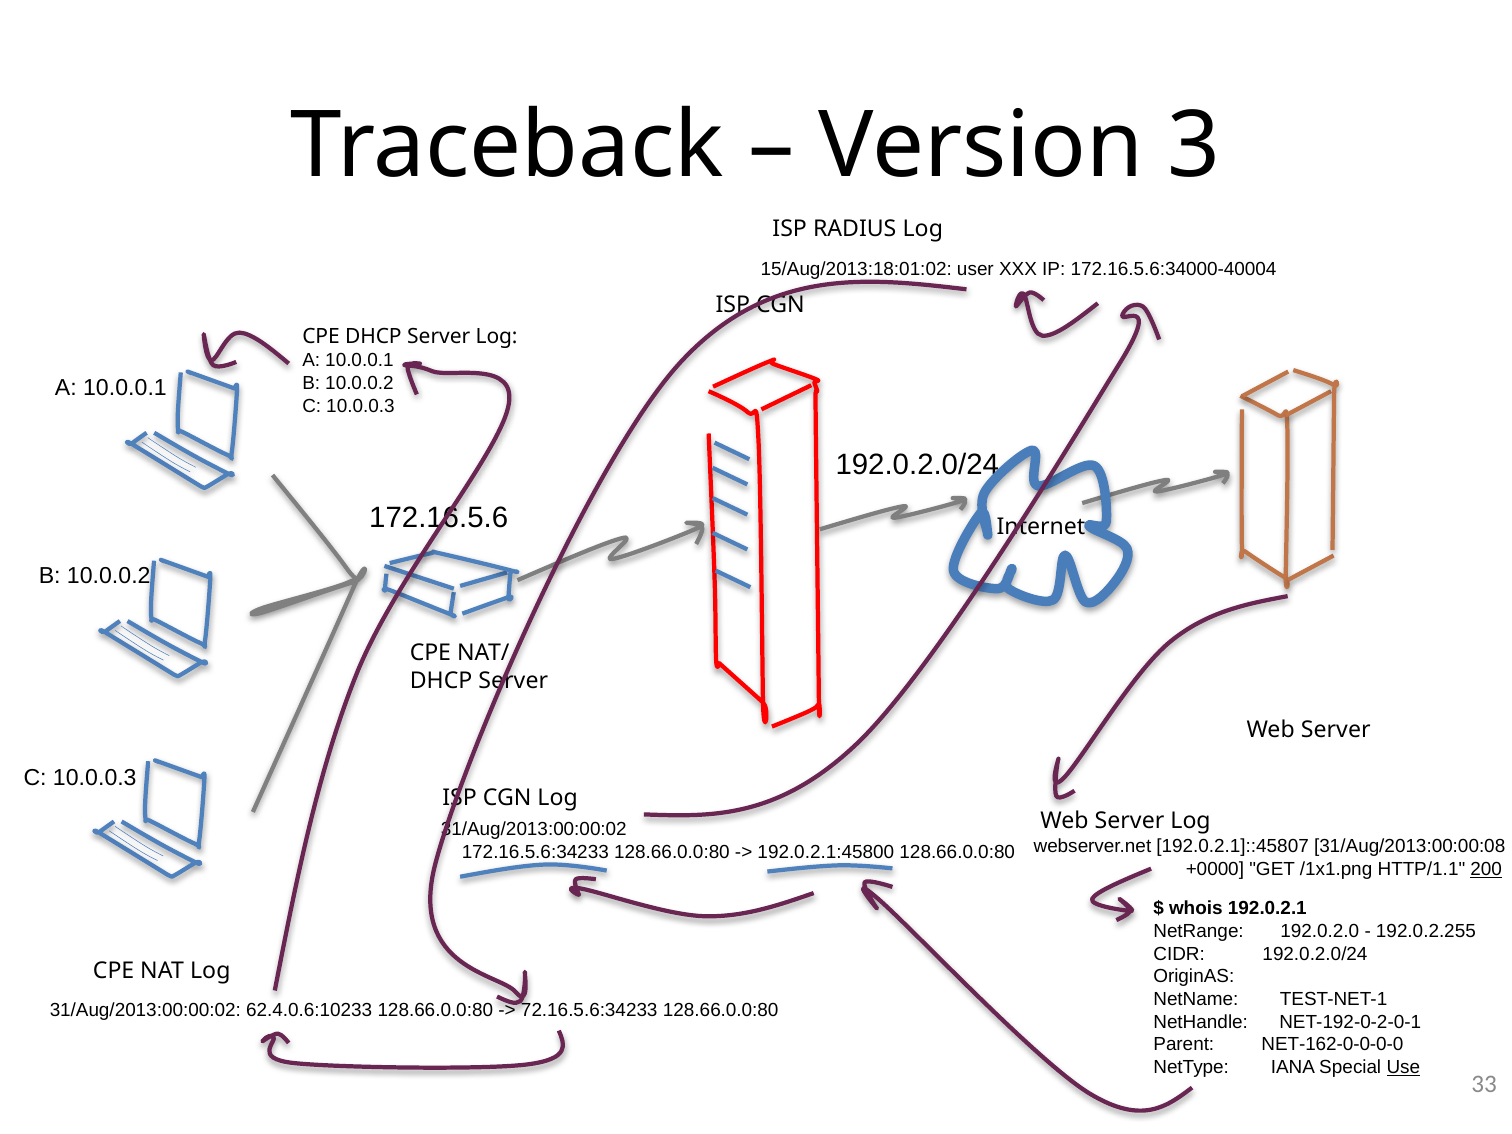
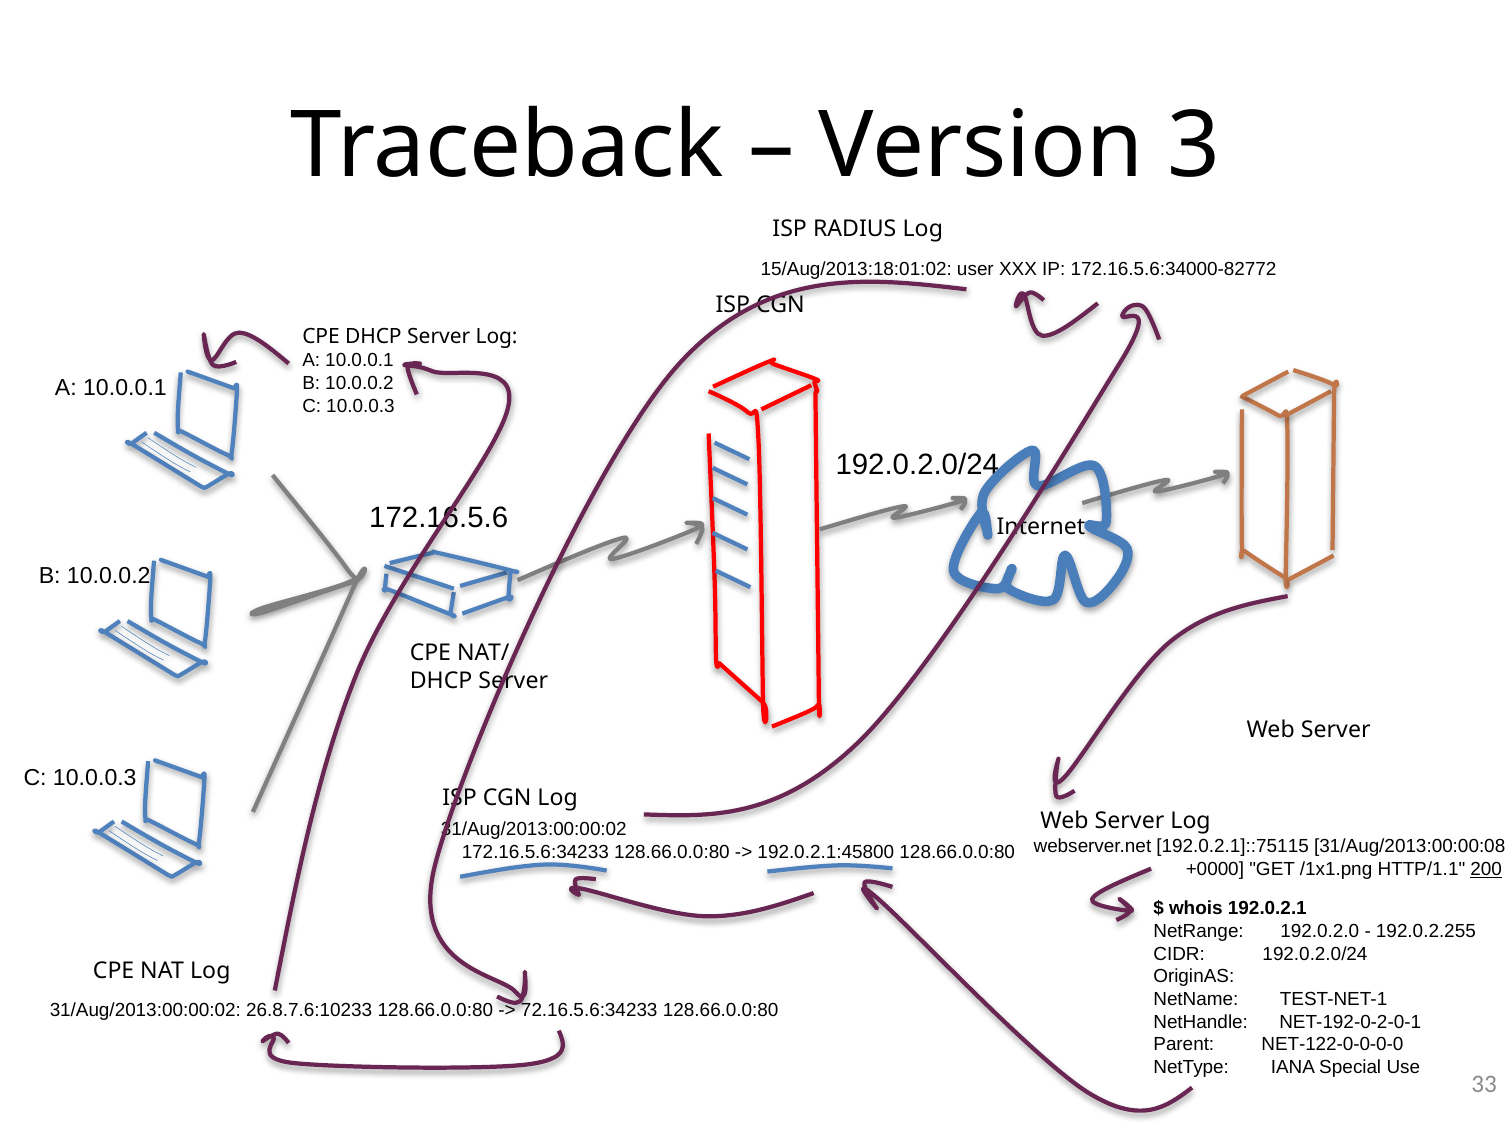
172.16.5.6:34000-40004: 172.16.5.6:34000-40004 -> 172.16.5.6:34000-82772
192.0.2.1]::45807: 192.0.2.1]::45807 -> 192.0.2.1]::75115
62.4.0.6:10233: 62.4.0.6:10233 -> 26.8.7.6:10233
NET-162-0-0-0-0: NET-162-0-0-0-0 -> NET-122-0-0-0-0
Use underline: present -> none
